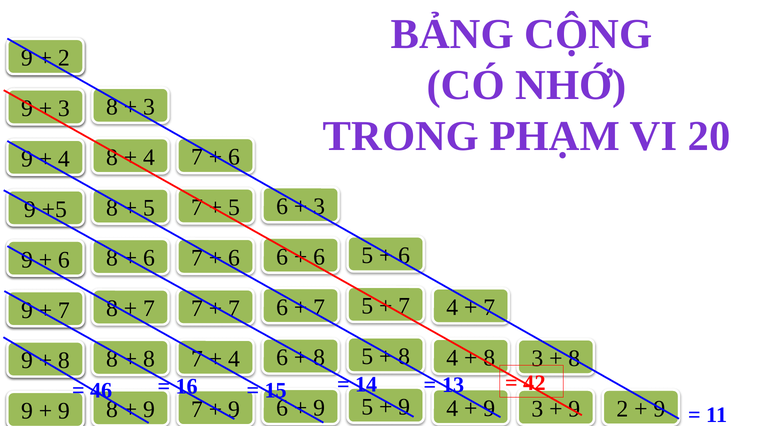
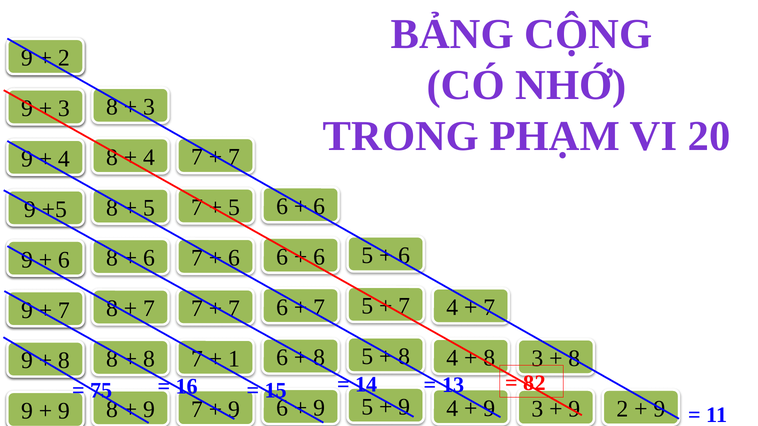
6 at (234, 157): 6 -> 7
3 at (319, 207): 3 -> 6
4 at (234, 359): 4 -> 1
42: 42 -> 82
46: 46 -> 75
